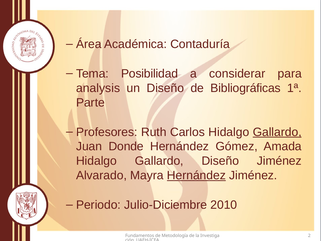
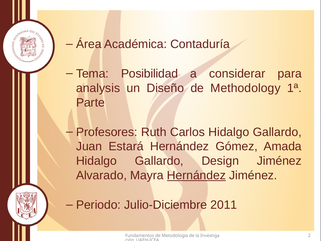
Bibliográficas: Bibliográficas -> Methodology
Gallardo at (277, 132) underline: present -> none
Donde: Donde -> Estará
Gallardo Diseño: Diseño -> Design
2010: 2010 -> 2011
